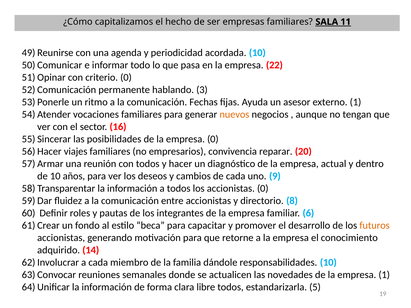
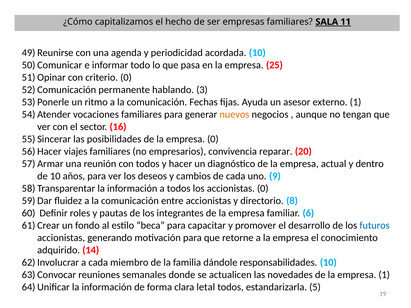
22: 22 -> 25
futuros colour: orange -> blue
libre: libre -> letal
